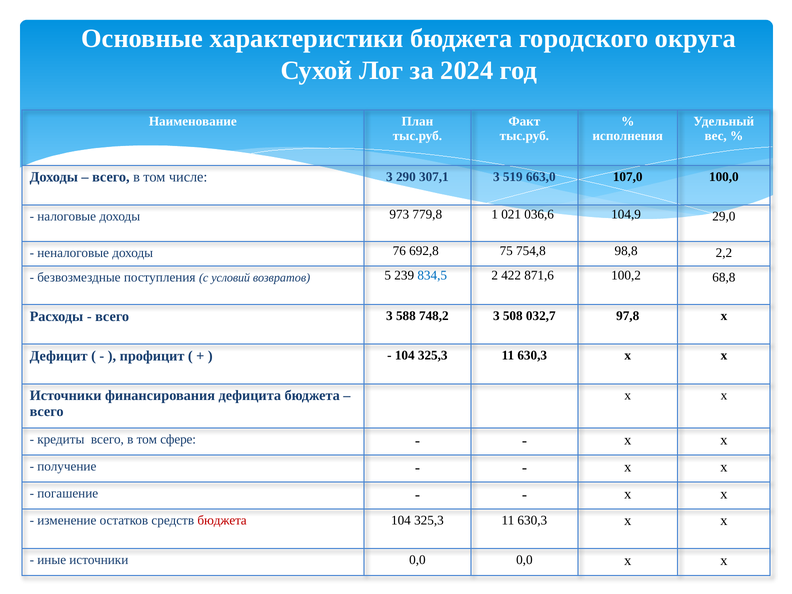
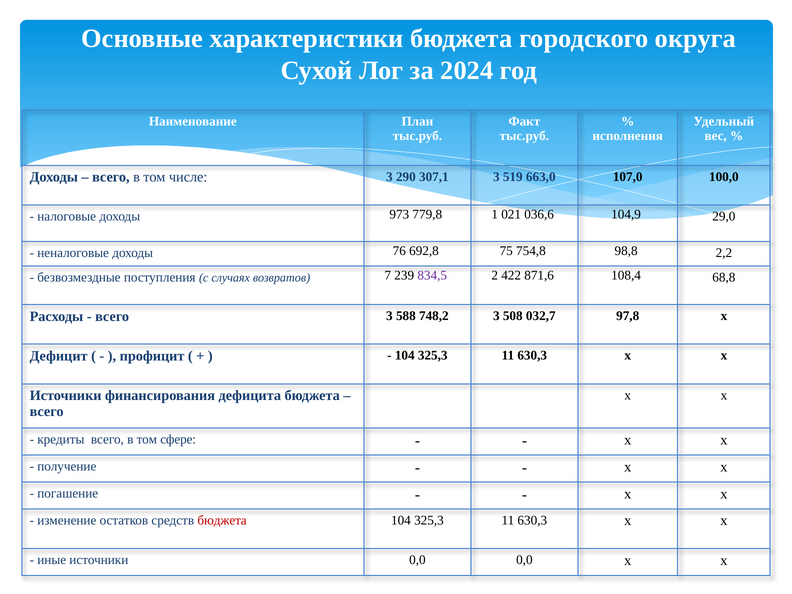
условий: условий -> случаях
5: 5 -> 7
834,5 colour: blue -> purple
100,2: 100,2 -> 108,4
